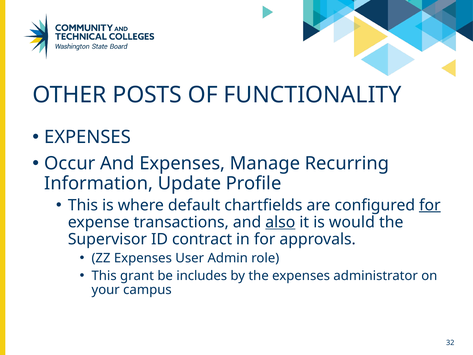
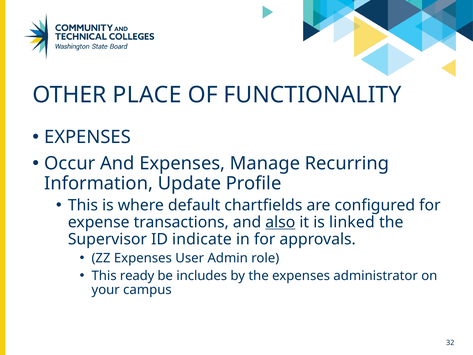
POSTS: POSTS -> PLACE
for at (430, 205) underline: present -> none
would: would -> linked
contract: contract -> indicate
grant: grant -> ready
